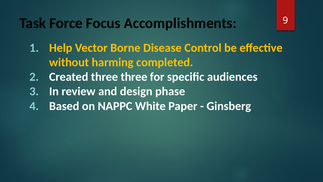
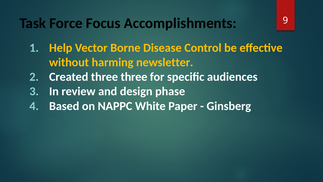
completed: completed -> newsletter
